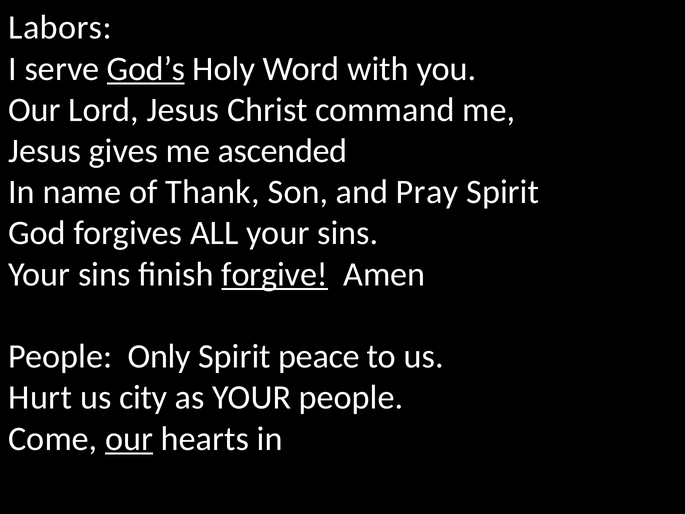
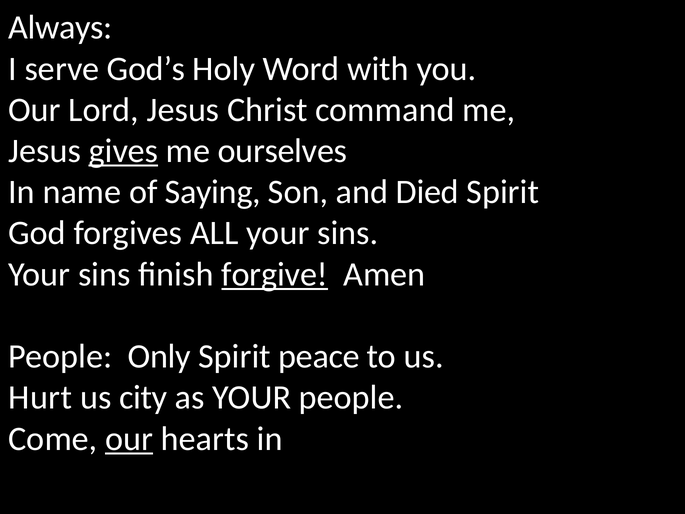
Labors: Labors -> Always
God’s underline: present -> none
gives underline: none -> present
ascended: ascended -> ourselves
Thank: Thank -> Saying
Pray: Pray -> Died
